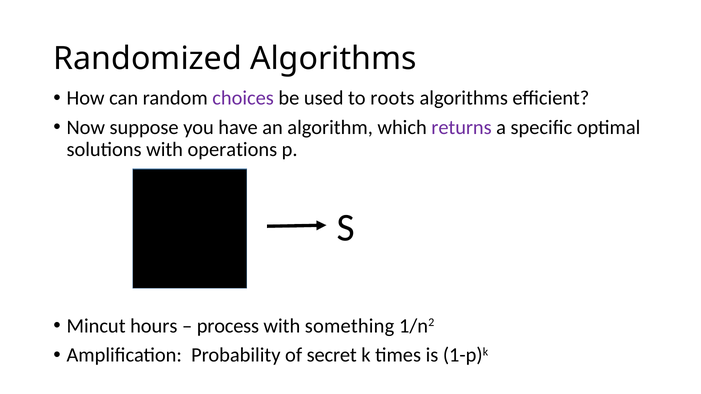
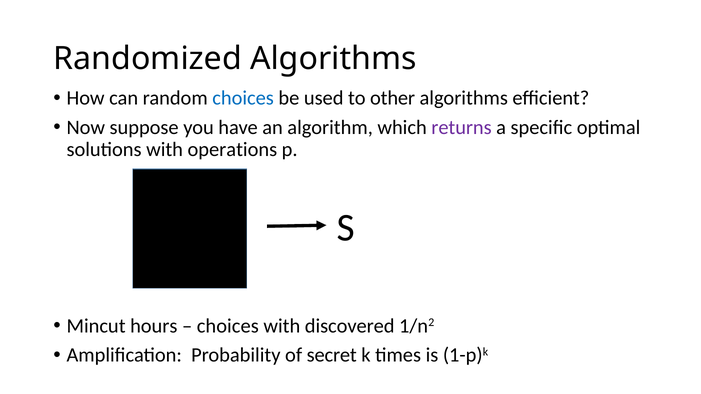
choices at (243, 98) colour: purple -> blue
roots: roots -> other
process at (228, 326): process -> choices
something: something -> discovered
